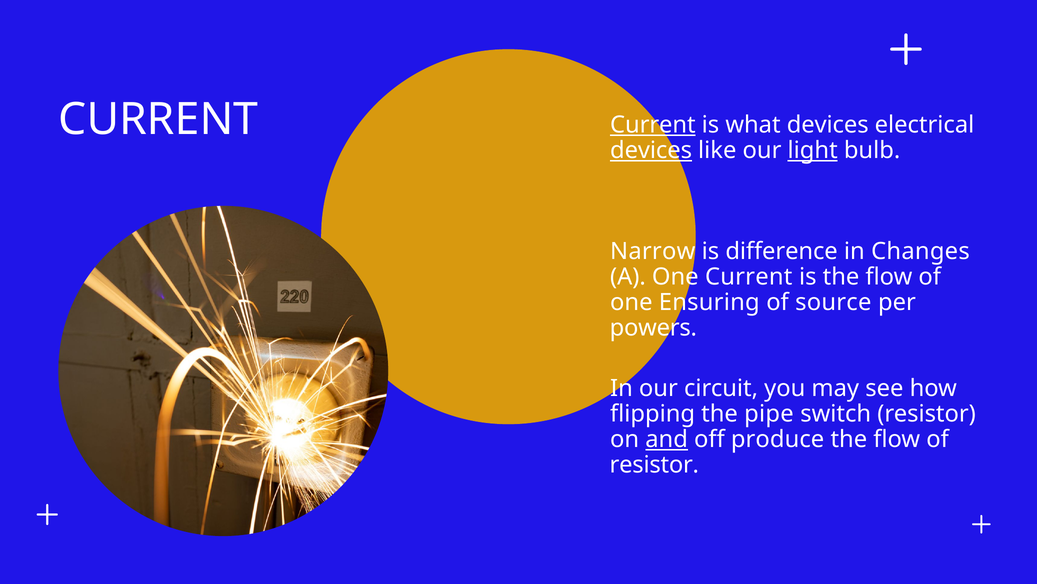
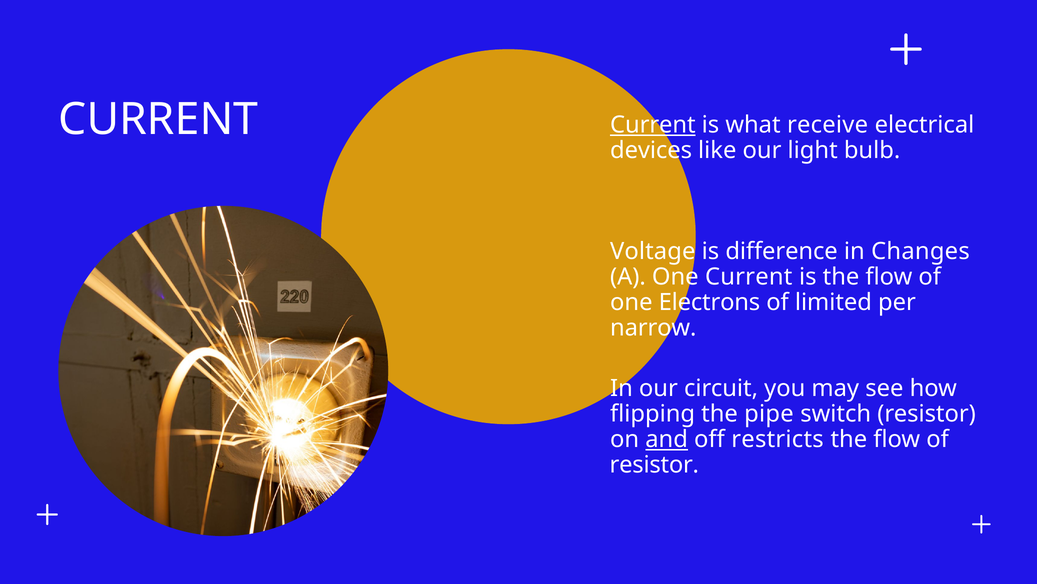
what devices: devices -> receive
devices at (651, 150) underline: present -> none
light underline: present -> none
Narrow: Narrow -> Voltage
Ensuring: Ensuring -> Electrons
source: source -> limited
powers: powers -> narrow
produce: produce -> restricts
